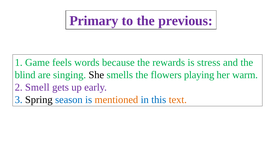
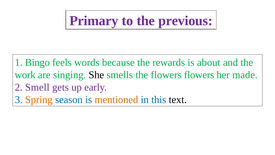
Game: Game -> Bingo
stress: stress -> about
blind: blind -> work
flowers playing: playing -> flowers
warm: warm -> made
Spring colour: black -> orange
text colour: orange -> black
